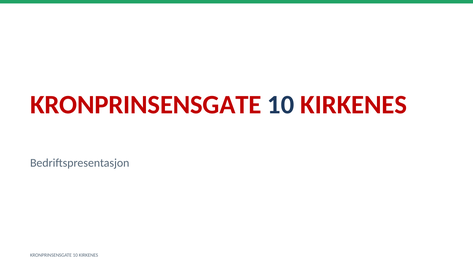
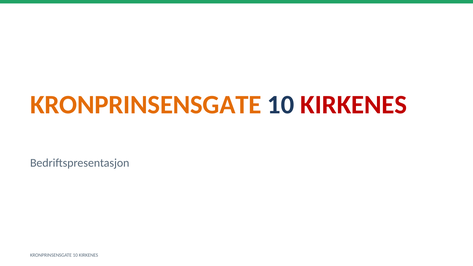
KRONPRINSENSGATE at (146, 105) colour: red -> orange
